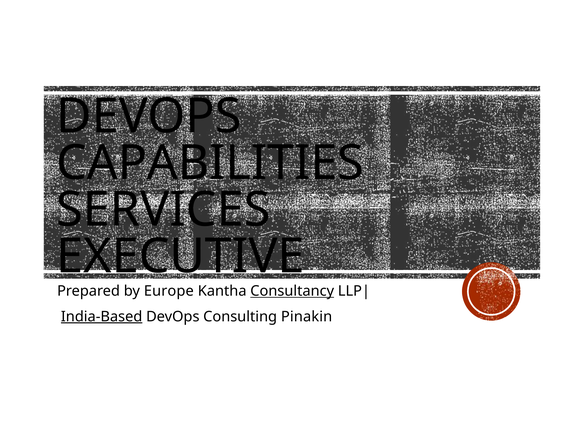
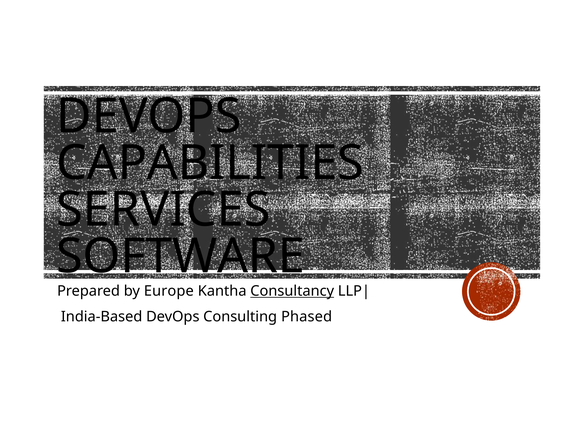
EXECUTIVE: EXECUTIVE -> SOFTWARE
India-Based underline: present -> none
Pinakin: Pinakin -> Phased
